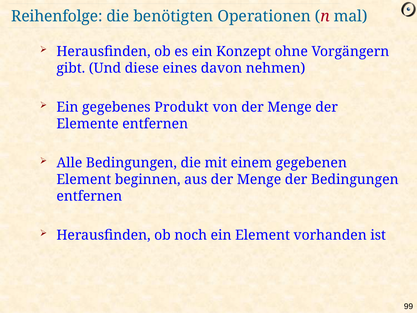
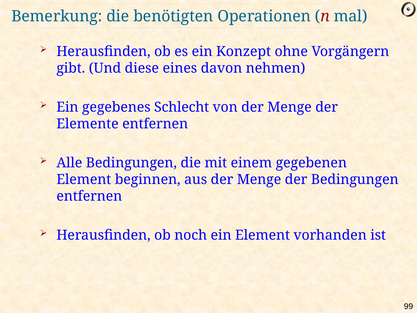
Reihenfolge: Reihenfolge -> Bemerkung
Produkt: Produkt -> Schlecht
